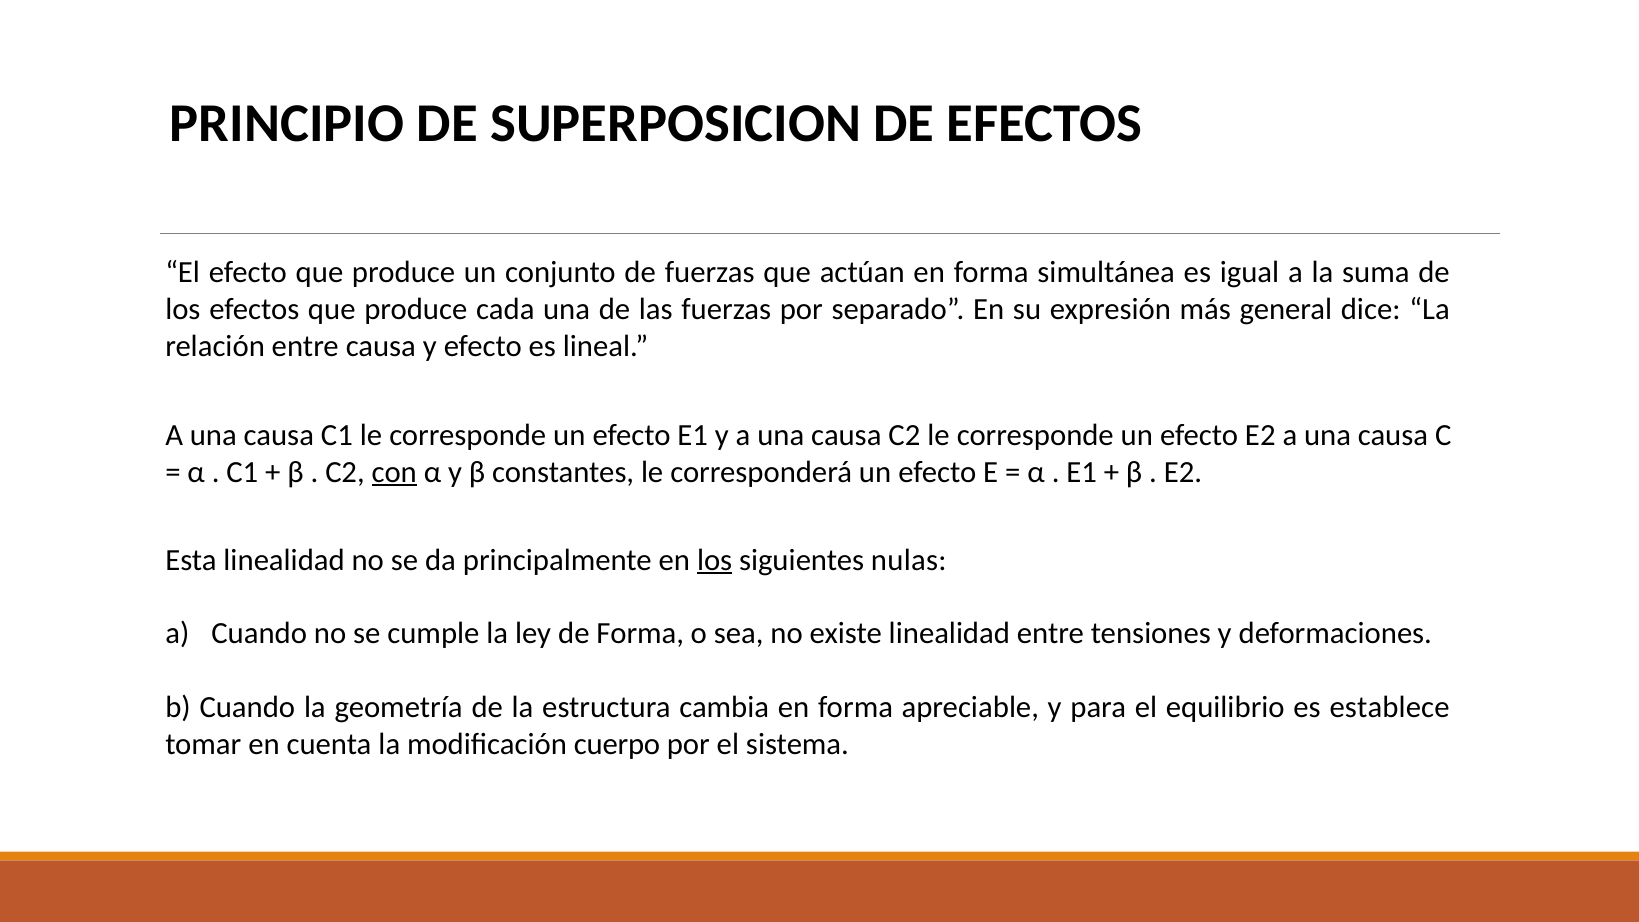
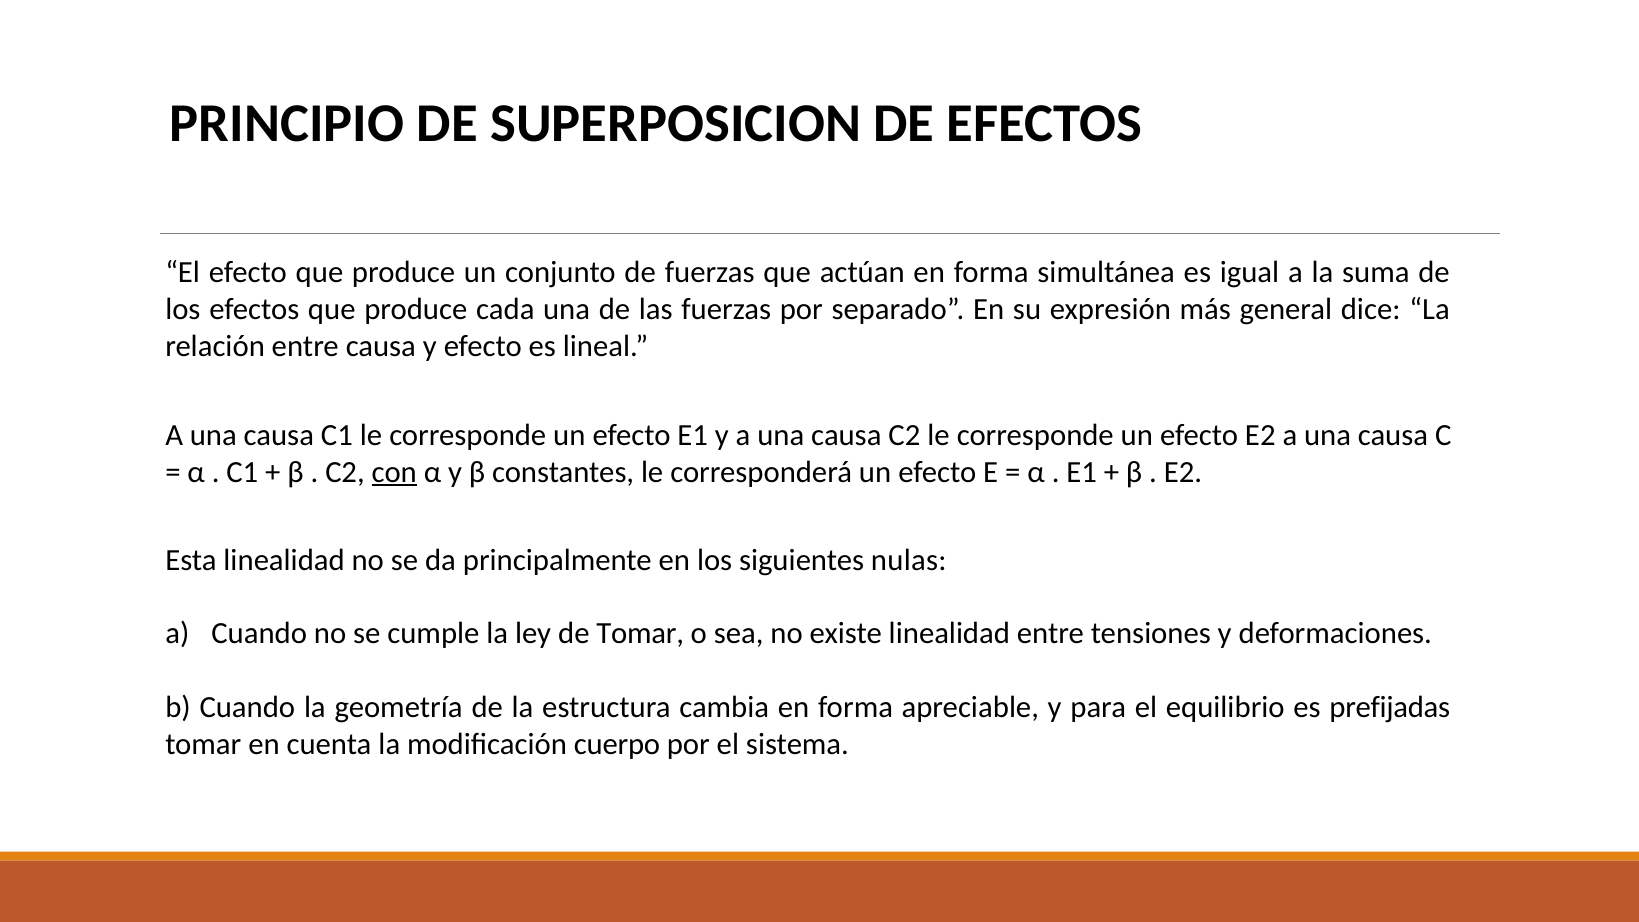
los at (715, 560) underline: present -> none
de Forma: Forma -> Tomar
establece: establece -> prefijadas
